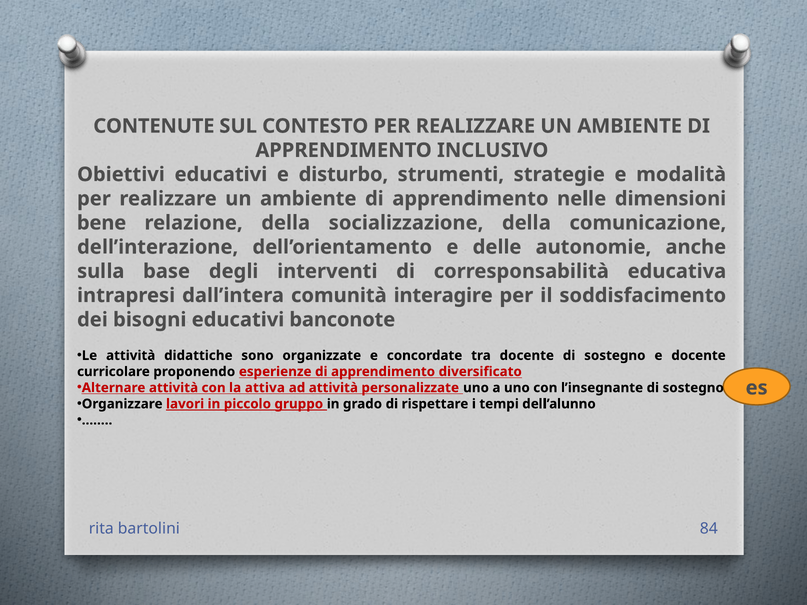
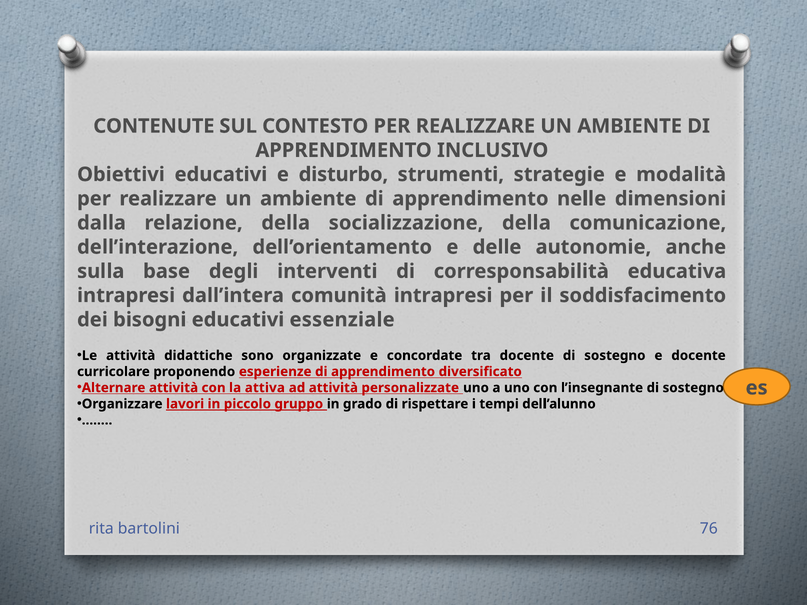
bene: bene -> dalla
comunità interagire: interagire -> intrapresi
banconote: banconote -> essenziale
84: 84 -> 76
